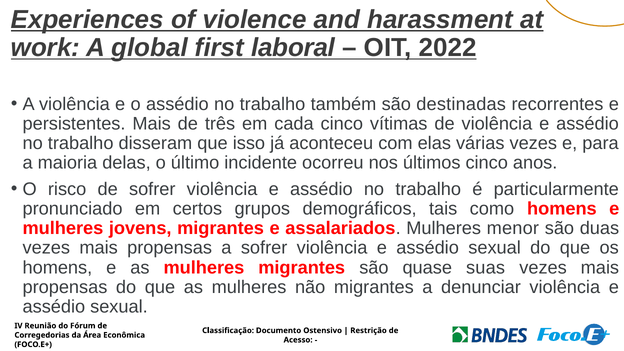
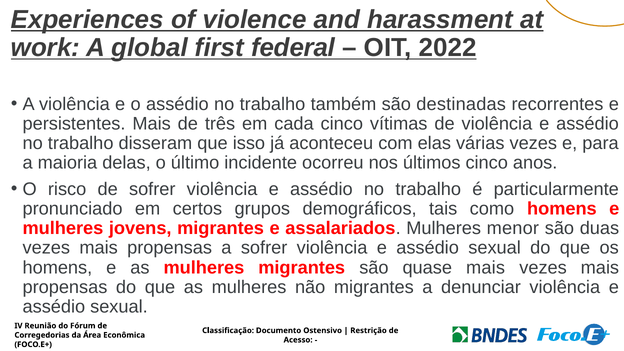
laboral: laboral -> federal
quase suas: suas -> mais
